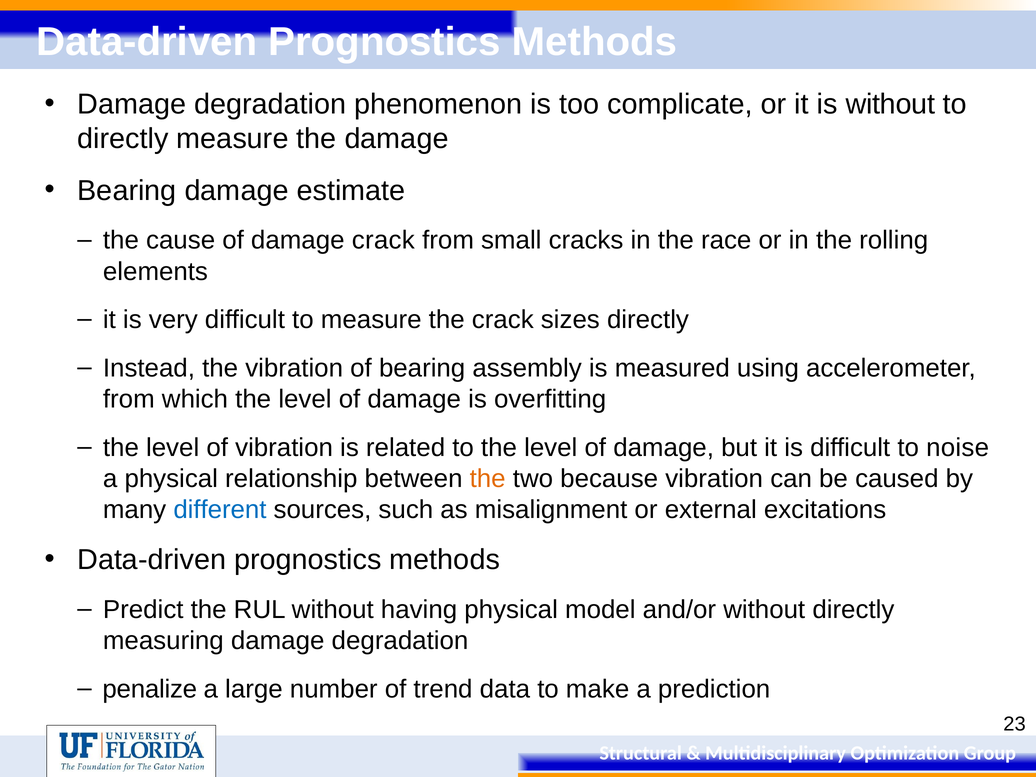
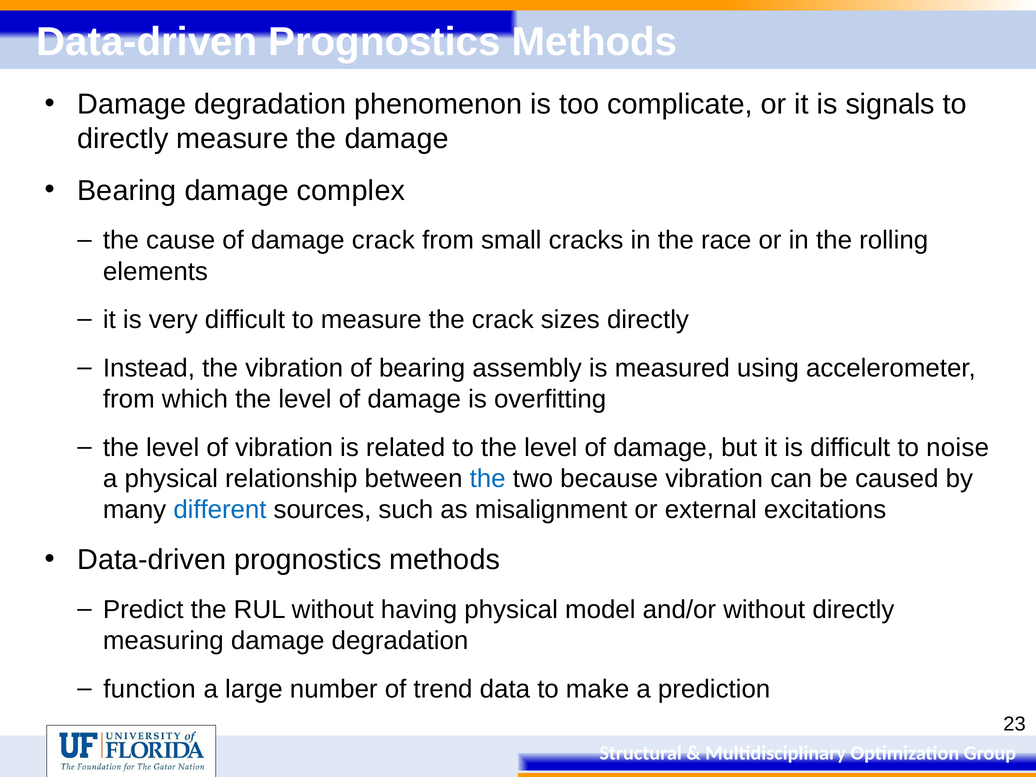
is without: without -> signals
estimate: estimate -> complex
the at (488, 479) colour: orange -> blue
penalize: penalize -> function
